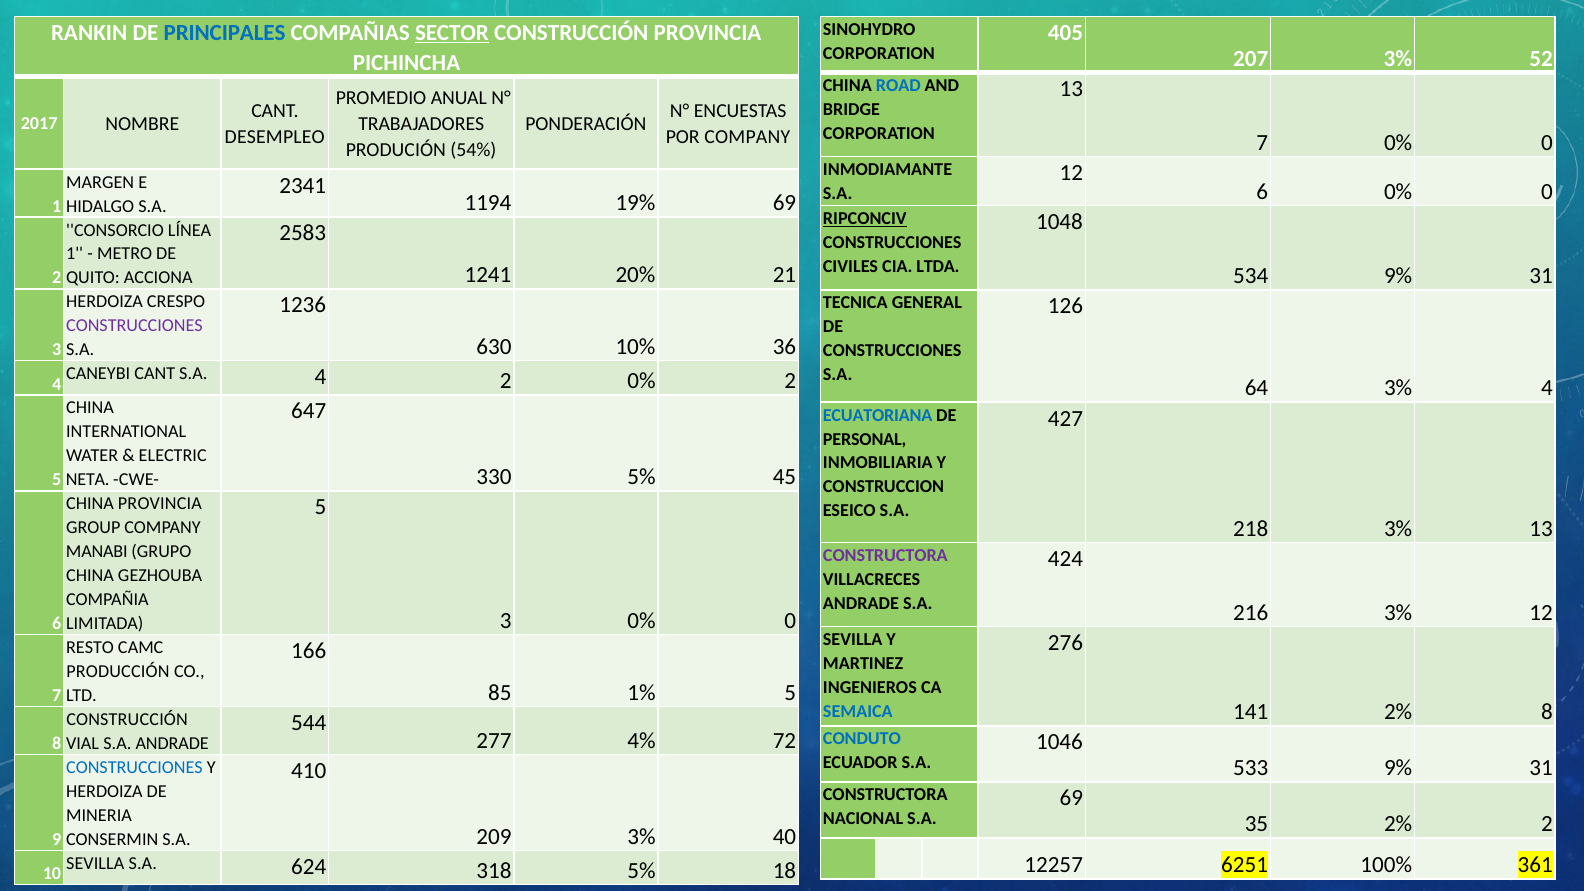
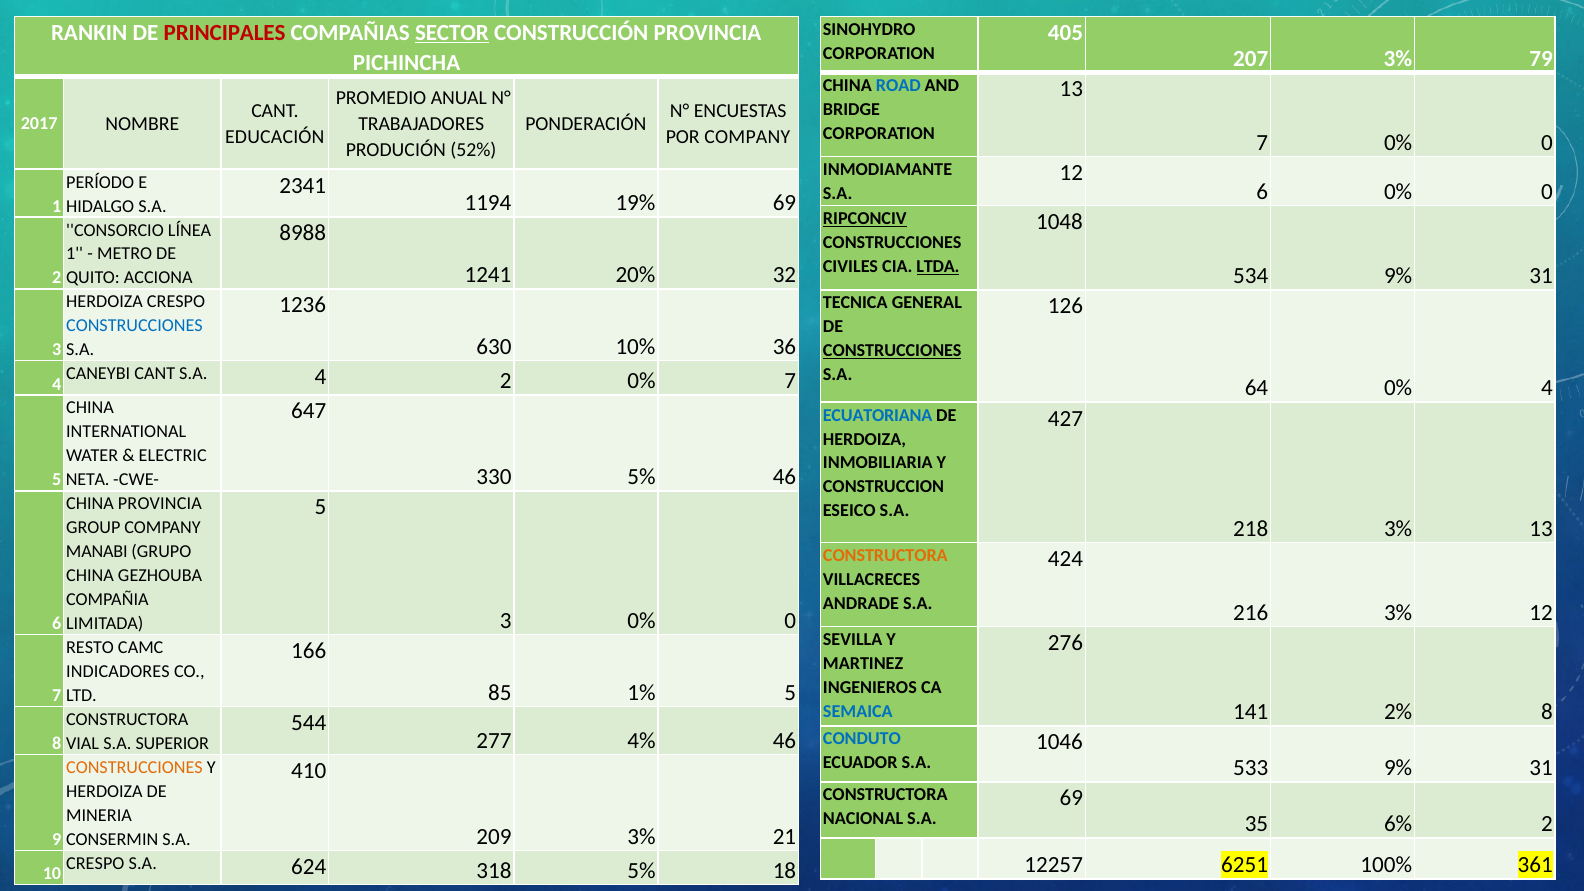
PRINCIPALES colour: blue -> red
52: 52 -> 79
DESEMPLEO: DESEMPLEO -> EDUCACIÓN
54%: 54% -> 52%
MARGEN: MARGEN -> PERÍODO
2583: 2583 -> 8988
LTDA underline: none -> present
21: 21 -> 32
CONSTRUCCIONES at (134, 326) colour: purple -> blue
CONSTRUCCIONES at (892, 351) underline: none -> present
0% 2: 2 -> 7
64 3%: 3% -> 0%
PERSONAL at (865, 439): PERSONAL -> HERDOIZA
5% 45: 45 -> 46
CONSTRUCTORA at (885, 555) colour: purple -> orange
PRODUCCIÓN: PRODUCCIÓN -> INDICADORES
CONSTRUCCIÓN at (127, 719): CONSTRUCCIÓN -> CONSTRUCTORA
4% 72: 72 -> 46
S.A ANDRADE: ANDRADE -> SUPERIOR
CONSTRUCCIONES at (134, 767) colour: blue -> orange
35 2%: 2% -> 6%
40: 40 -> 21
SEVILLA at (95, 863): SEVILLA -> CRESPO
